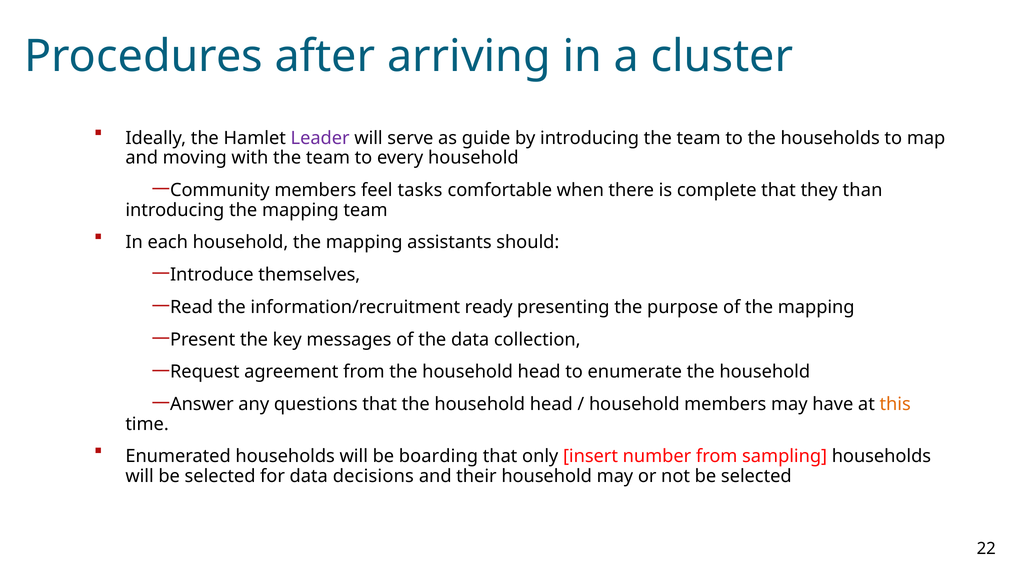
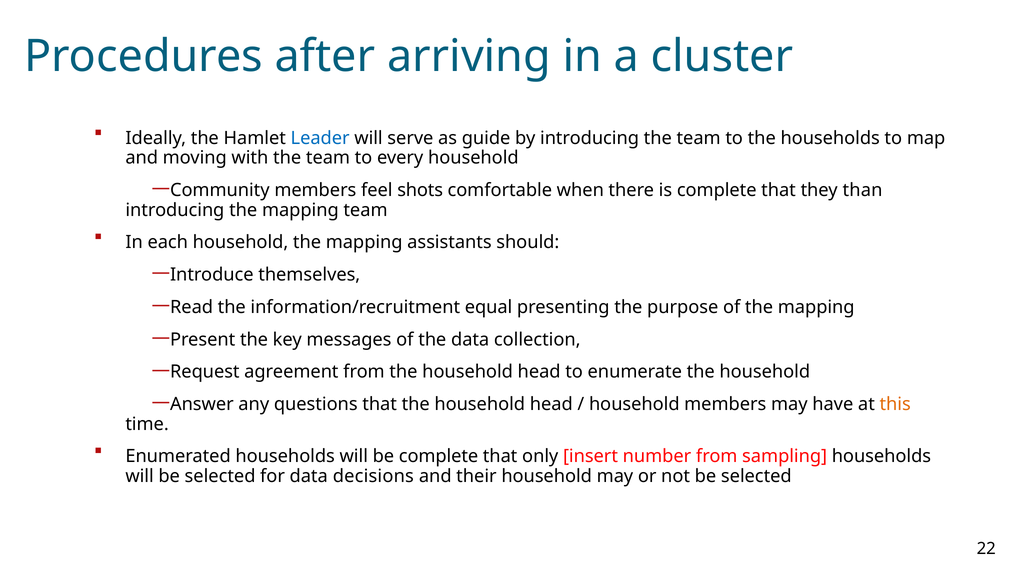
Leader colour: purple -> blue
tasks: tasks -> shots
ready: ready -> equal
be boarding: boarding -> complete
